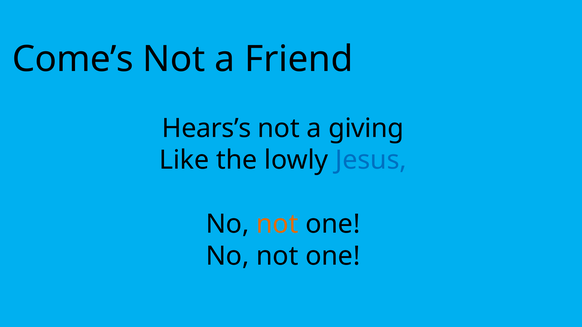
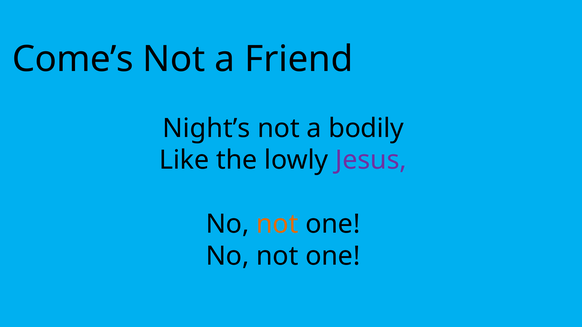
Hears’s: Hears’s -> Night’s
giving: giving -> bodily
Jesus colour: blue -> purple
